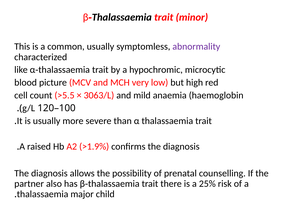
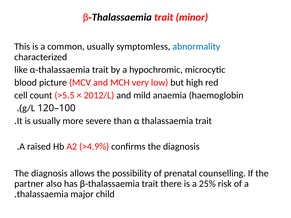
abnormality colour: purple -> blue
3063/L: 3063/L -> 2012/L
>1.9%: >1.9% -> >4.9%
